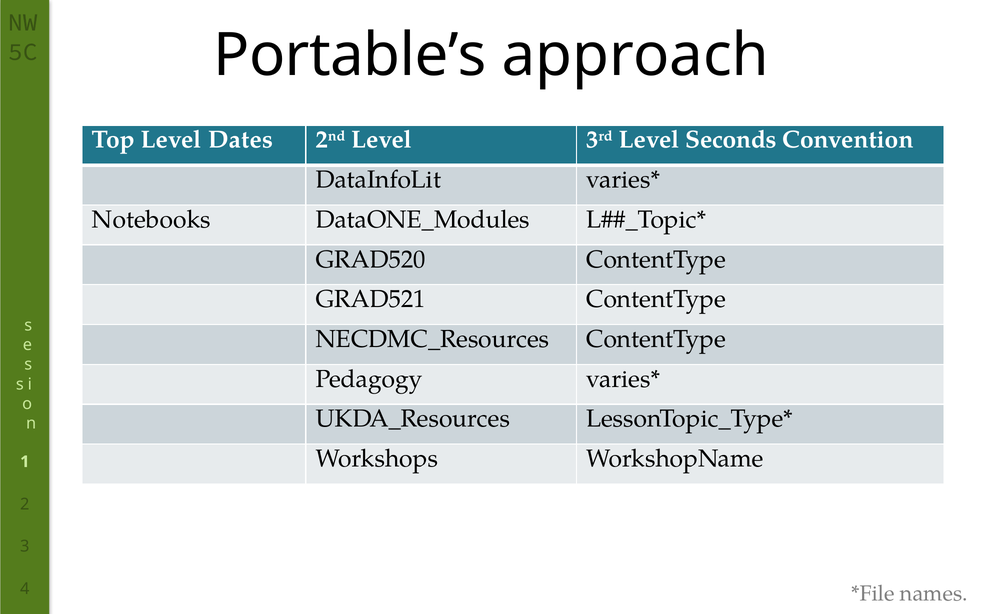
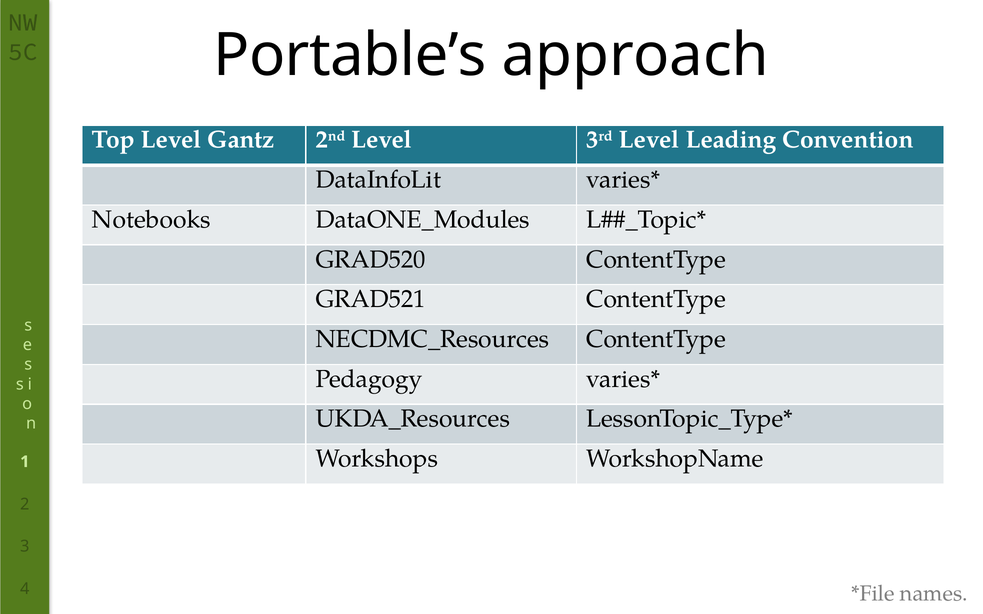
Dates: Dates -> Gantz
Seconds: Seconds -> Leading
